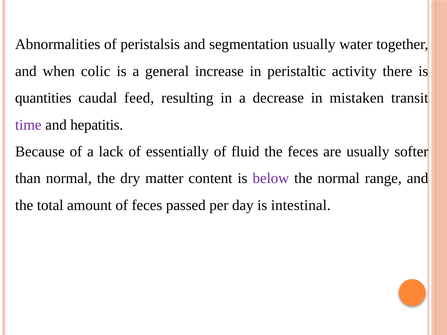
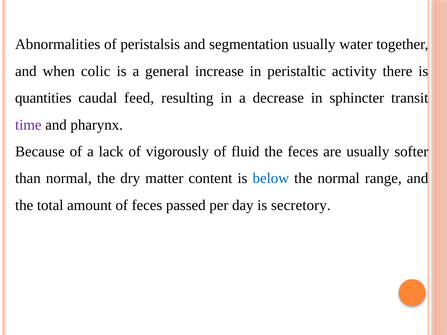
mistaken: mistaken -> sphincter
hepatitis: hepatitis -> pharynx
essentially: essentially -> vigorously
below colour: purple -> blue
intestinal: intestinal -> secretory
